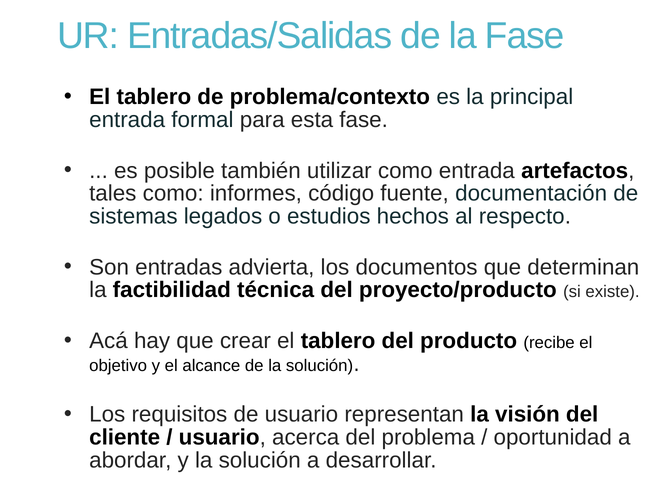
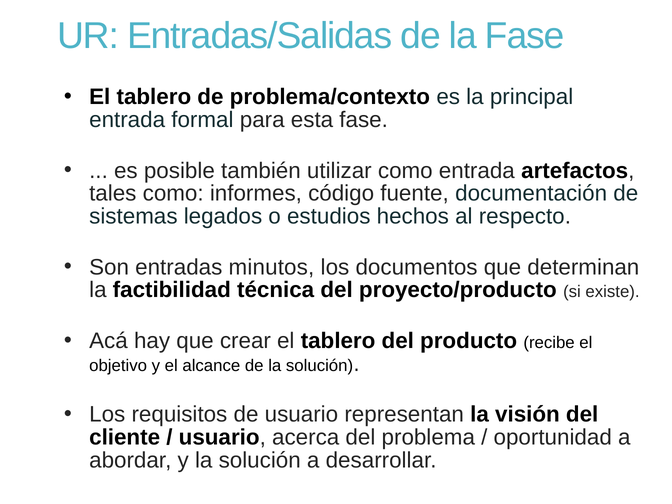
advierta: advierta -> minutos
